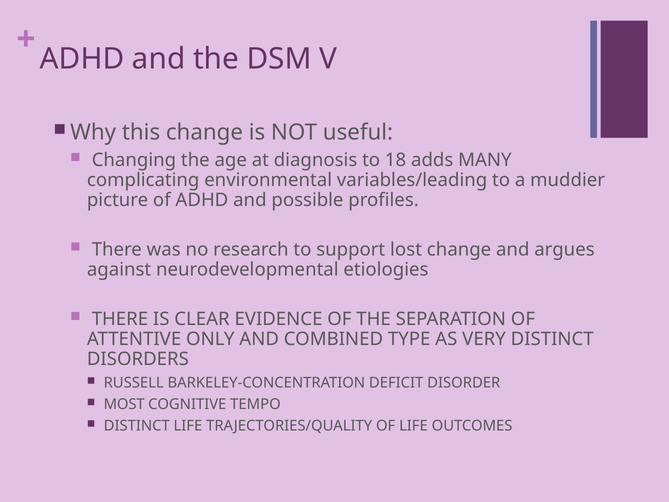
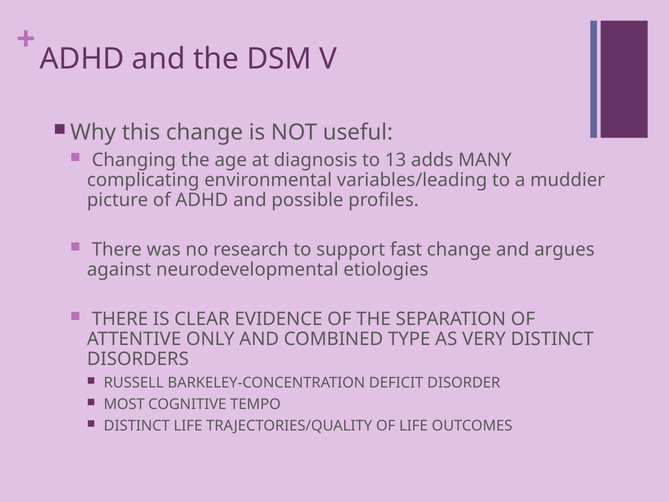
18: 18 -> 13
lost: lost -> fast
